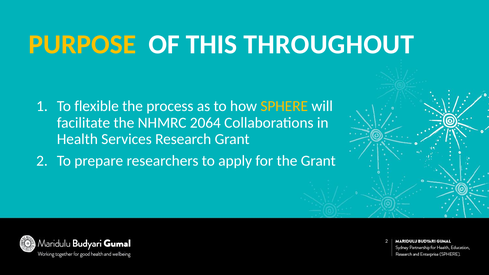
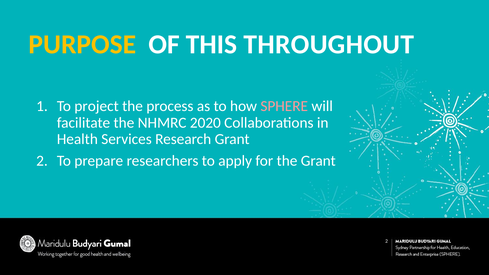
flexible: flexible -> project
SPHERE colour: yellow -> pink
2064: 2064 -> 2020
